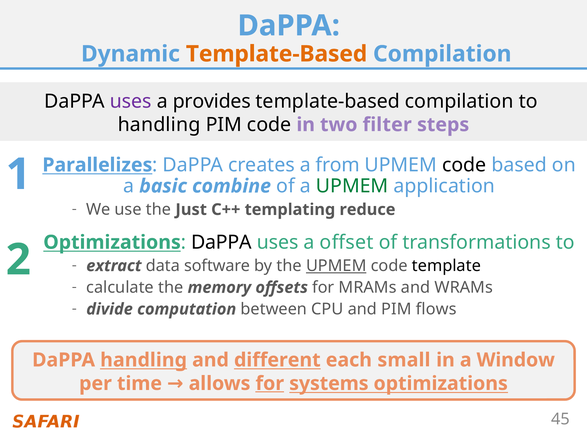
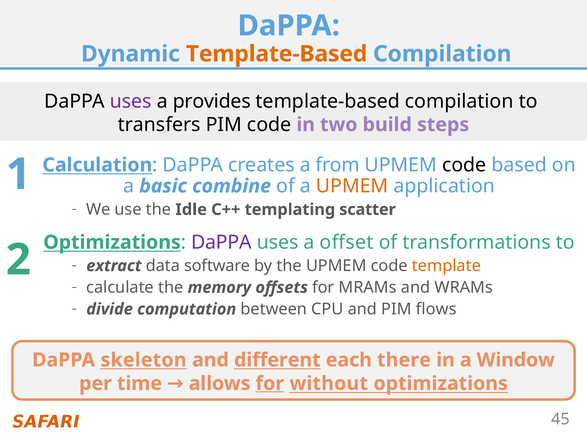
handling at (159, 125): handling -> transfers
filter: filter -> build
Parallelizes: Parallelizes -> Calculation
UPMEM at (352, 186) colour: green -> orange
Just: Just -> Idle
reduce: reduce -> scatter
DaPPA at (221, 242) colour: black -> purple
UPMEM at (336, 266) underline: present -> none
template colour: black -> orange
DaPPA handling: handling -> skeleton
small: small -> there
systems: systems -> without
